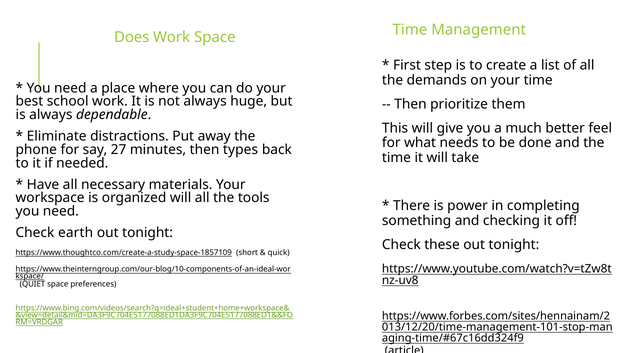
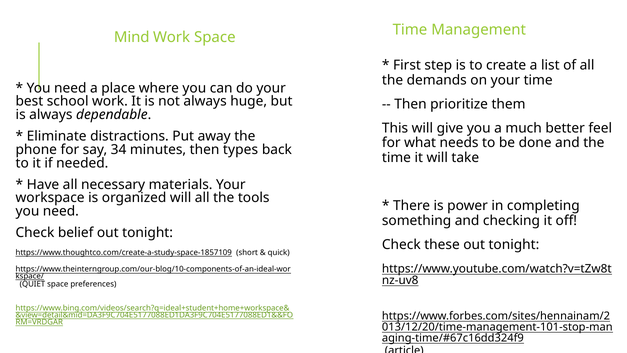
Does: Does -> Mind
27: 27 -> 34
earth: earth -> belief
